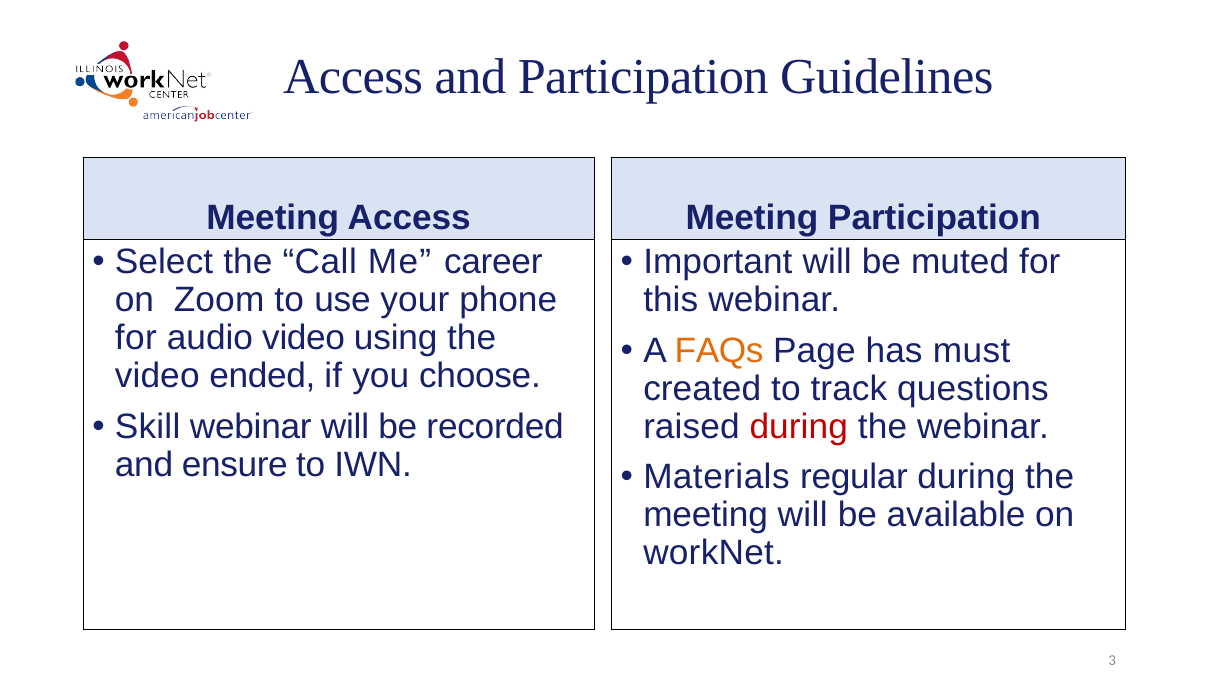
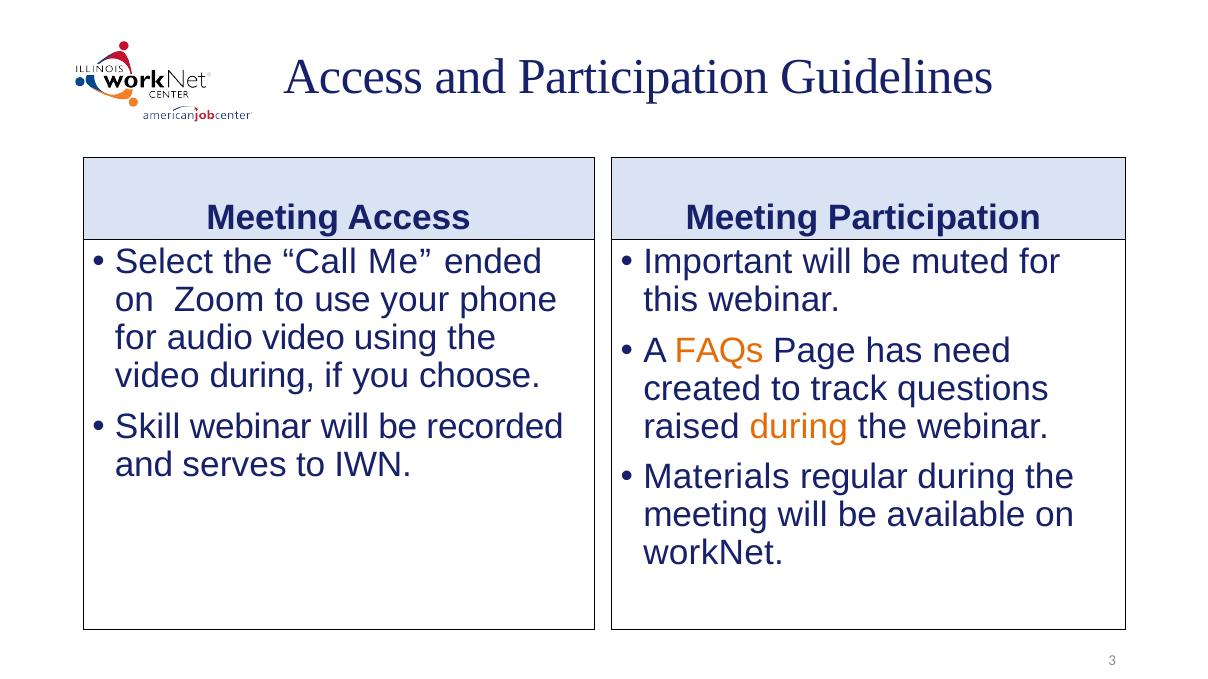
career: career -> ended
must: must -> need
video ended: ended -> during
during at (799, 427) colour: red -> orange
ensure: ensure -> serves
